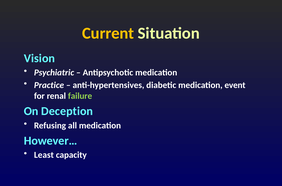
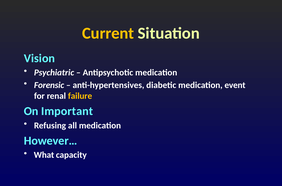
Practice: Practice -> Forensic
failure colour: light green -> yellow
Deception: Deception -> Important
Least: Least -> What
